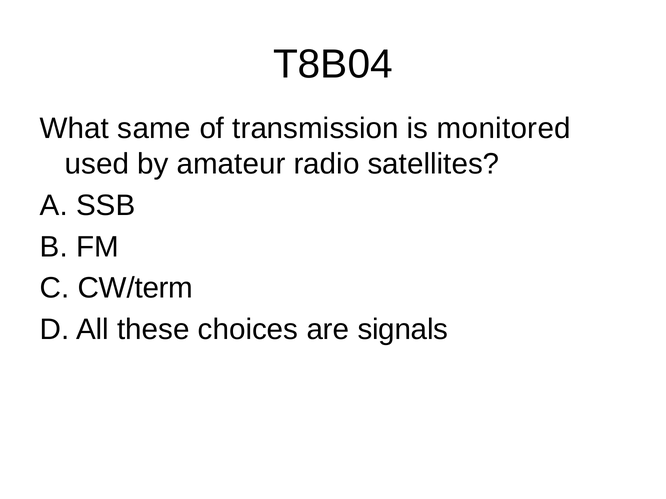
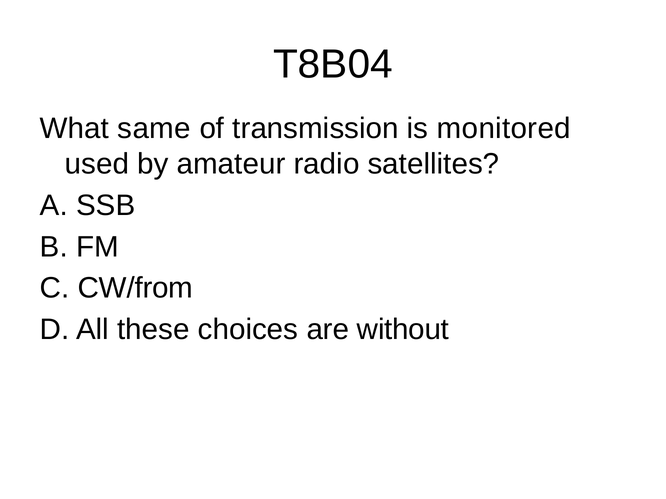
CW/term: CW/term -> CW/from
signals: signals -> without
